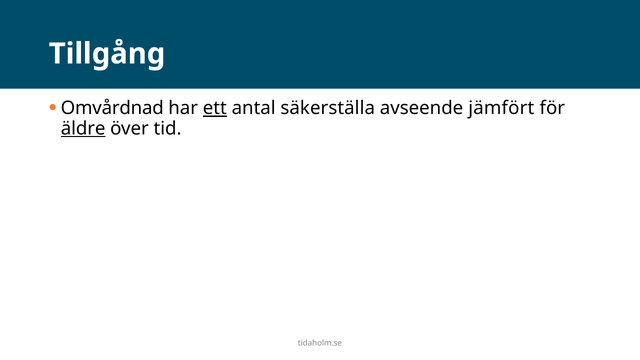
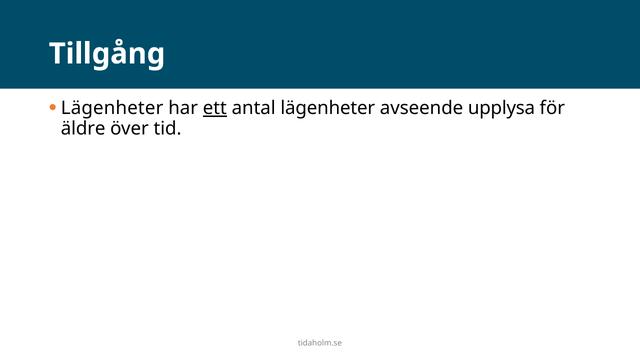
Omvårdnad at (112, 108): Omvårdnad -> Lägenheter
antal säkerställa: säkerställa -> lägenheter
jämfört: jämfört -> upplysa
äldre underline: present -> none
